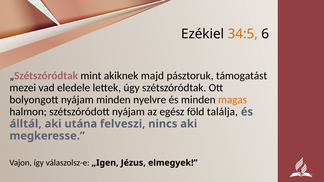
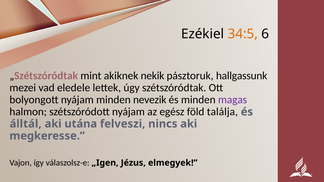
majd: majd -> nekik
támogatást: támogatást -> hallgassunk
nyelvre: nyelvre -> nevezik
magas colour: orange -> purple
